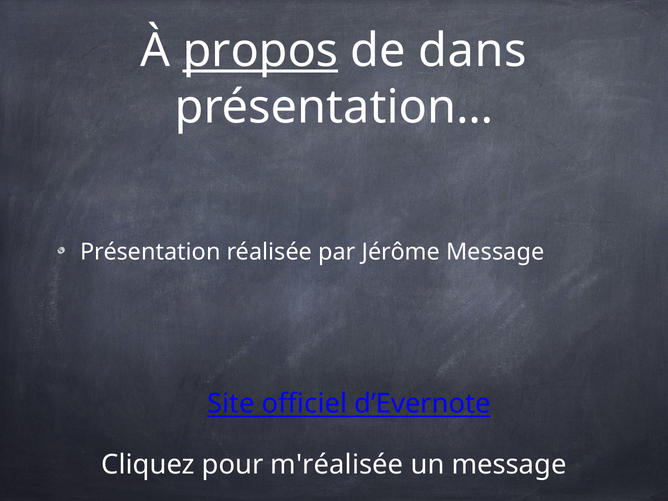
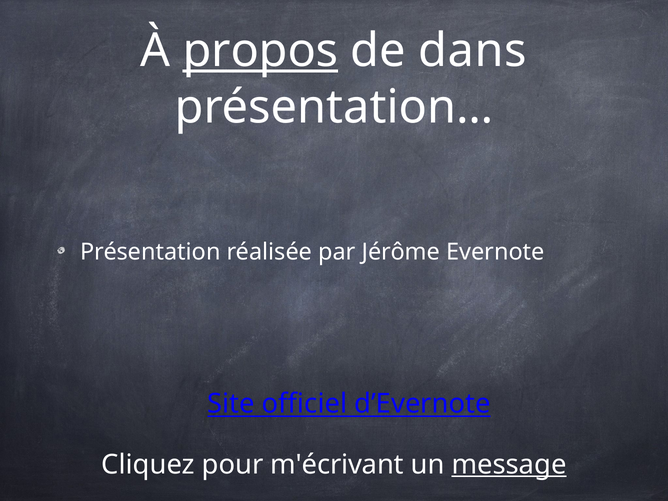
Jérôme Message: Message -> Evernote
m'réalisée: m'réalisée -> m'écrivant
message at (509, 465) underline: none -> present
